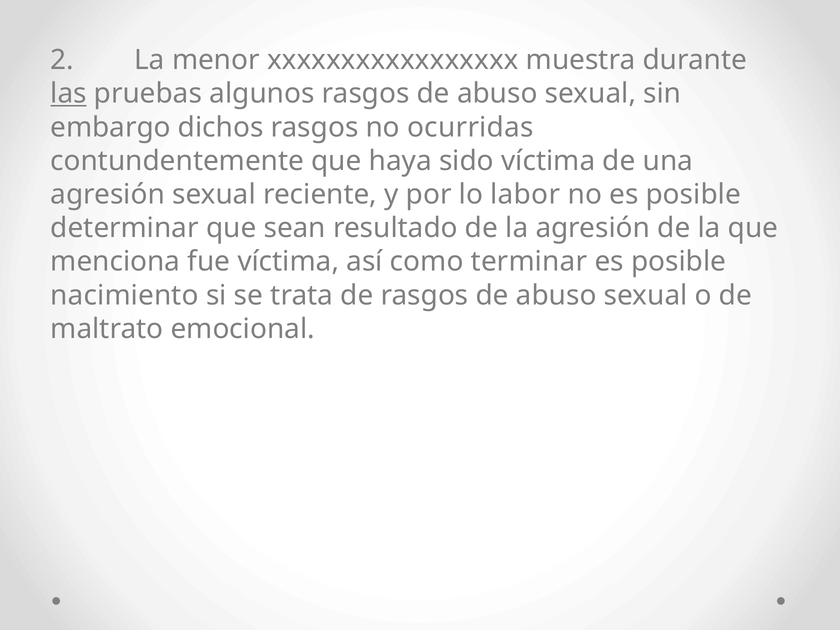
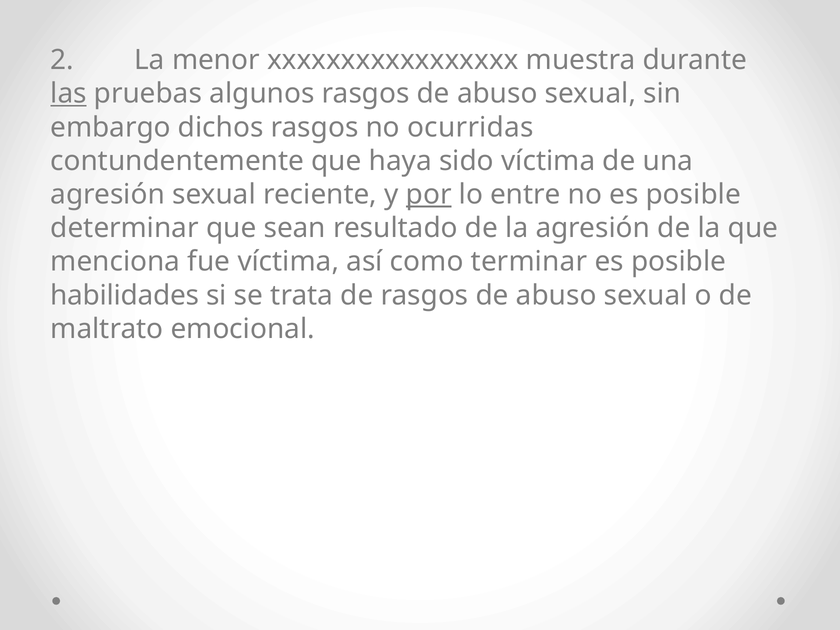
por underline: none -> present
labor: labor -> entre
nacimiento: nacimiento -> habilidades
